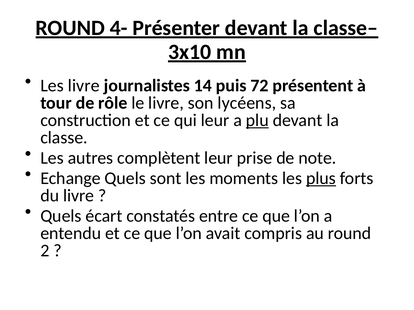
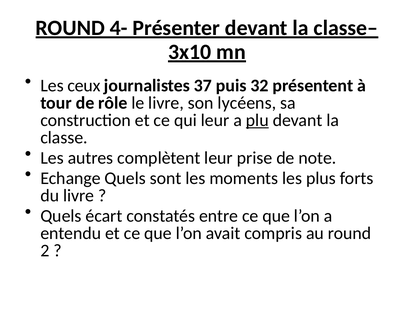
Les livre: livre -> ceux
14: 14 -> 37
72: 72 -> 32
plus underline: present -> none
